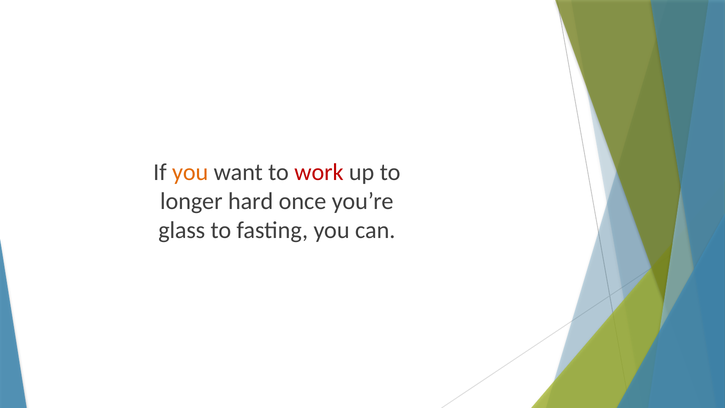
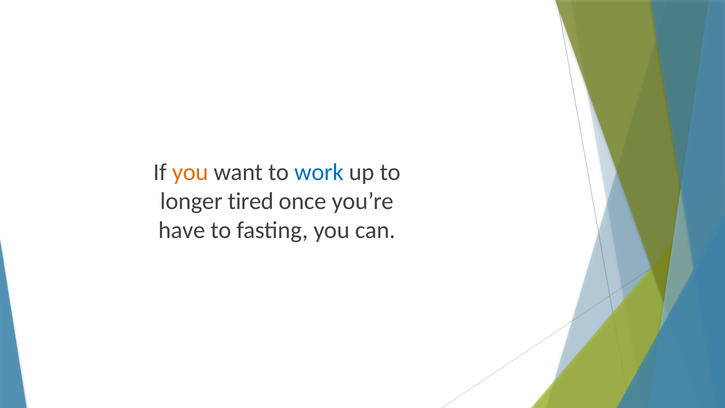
work colour: red -> blue
hard: hard -> tired
glass: glass -> have
